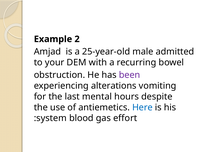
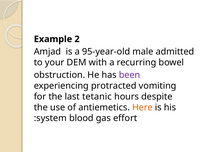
25-year-old: 25-year-old -> 95-year-old
alterations: alterations -> protracted
mental: mental -> tetanic
Here colour: blue -> orange
